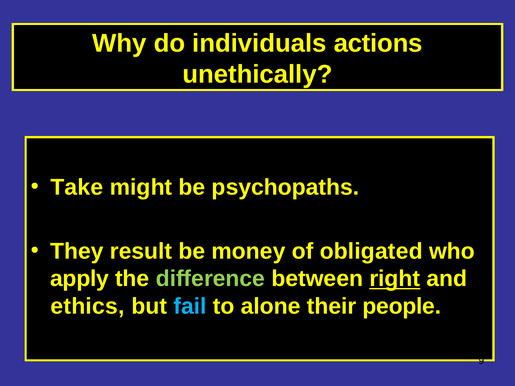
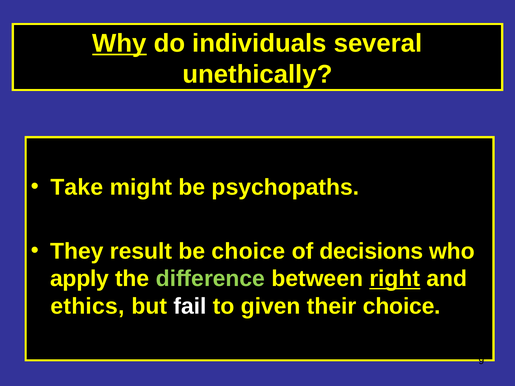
Why underline: none -> present
actions: actions -> several
be money: money -> choice
obligated: obligated -> decisions
fail colour: light blue -> white
alone: alone -> given
their people: people -> choice
